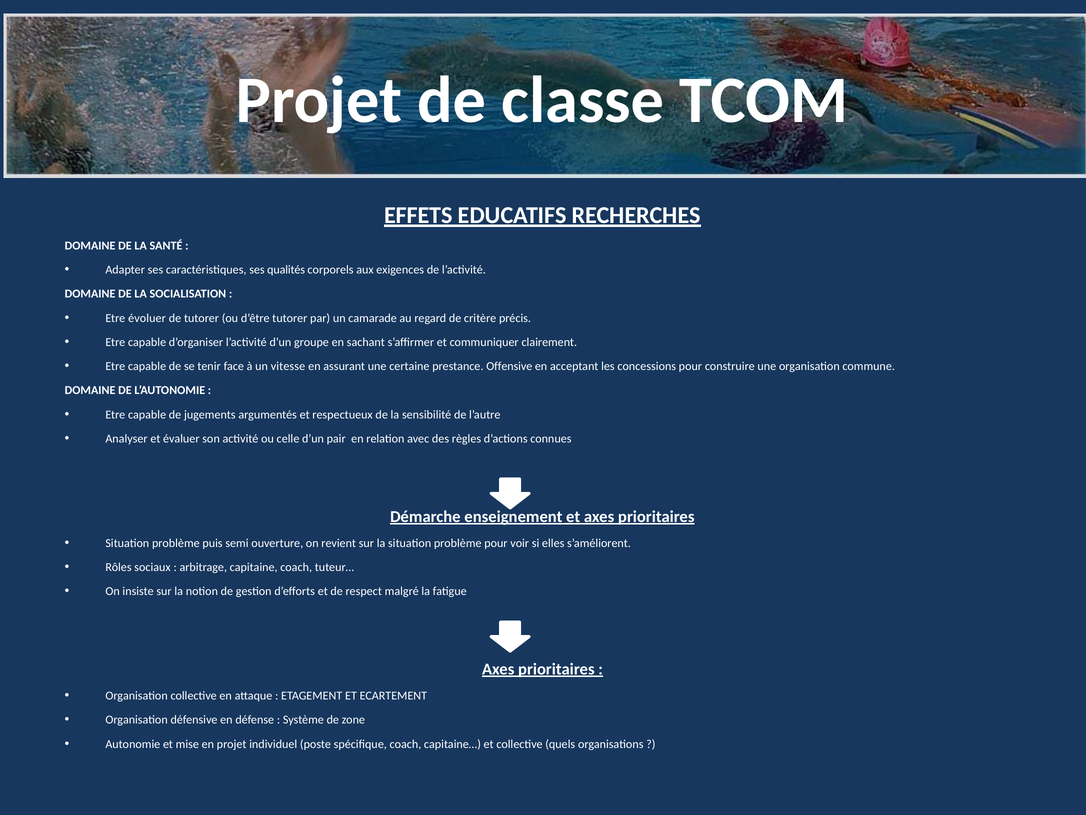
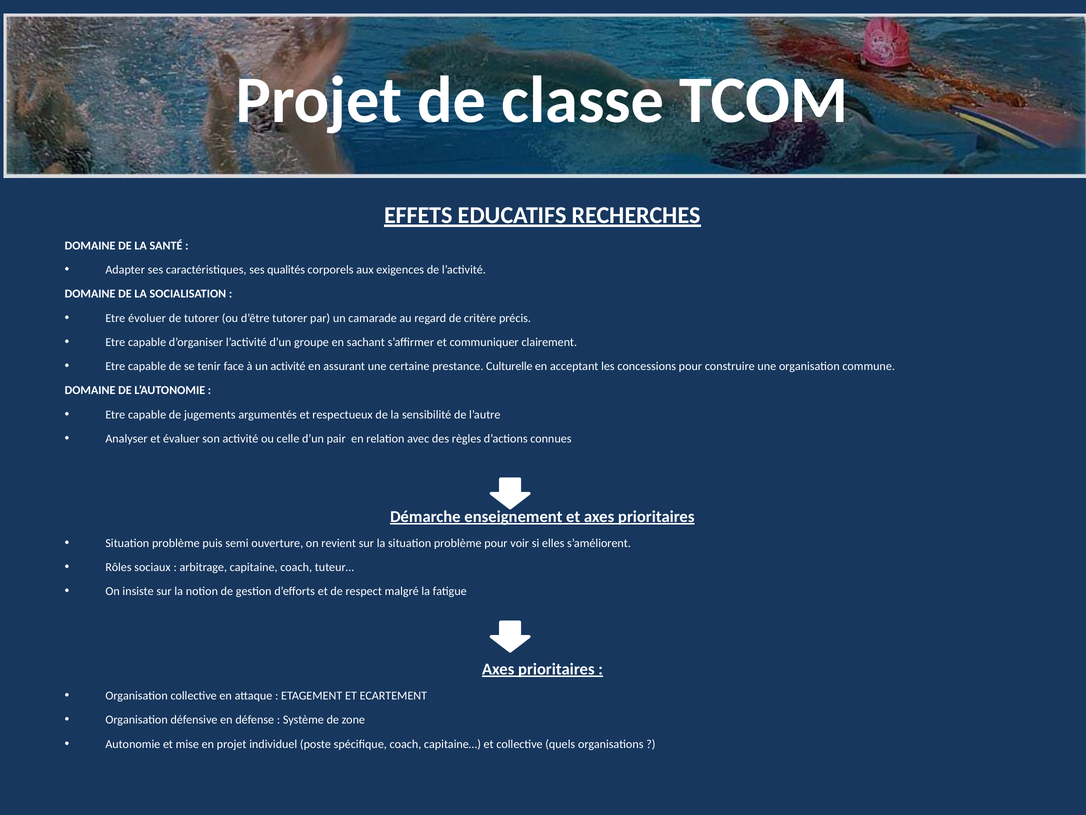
un vitesse: vitesse -> activité
Offensive: Offensive -> Culturelle
